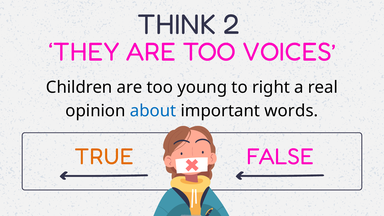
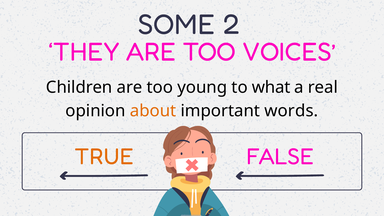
THINK: THINK -> SOME
right: right -> what
about colour: blue -> orange
